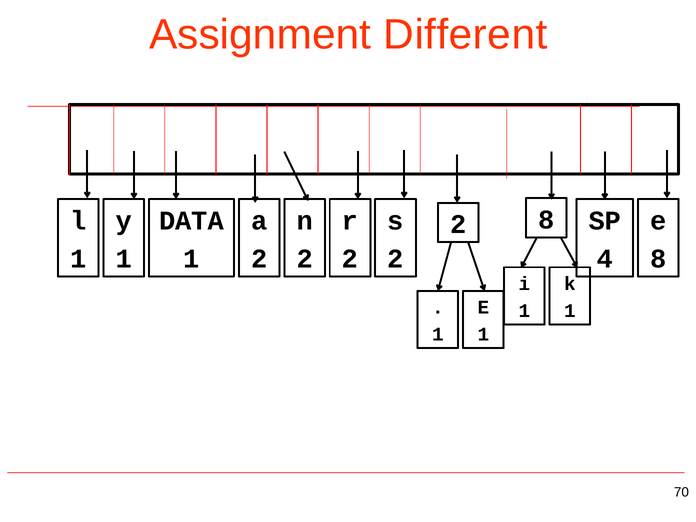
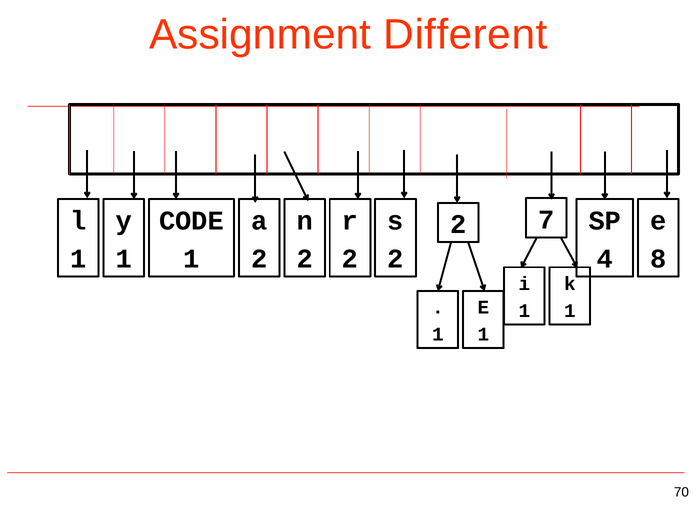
DATA: DATA -> CODE
2 8: 8 -> 7
